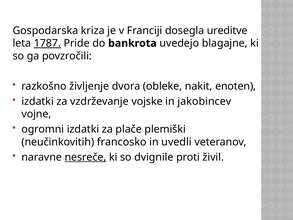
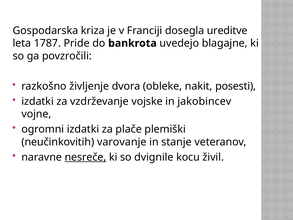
1787 underline: present -> none
enoten: enoten -> posesti
francosko: francosko -> varovanje
uvedli: uvedli -> stanje
proti: proti -> kocu
